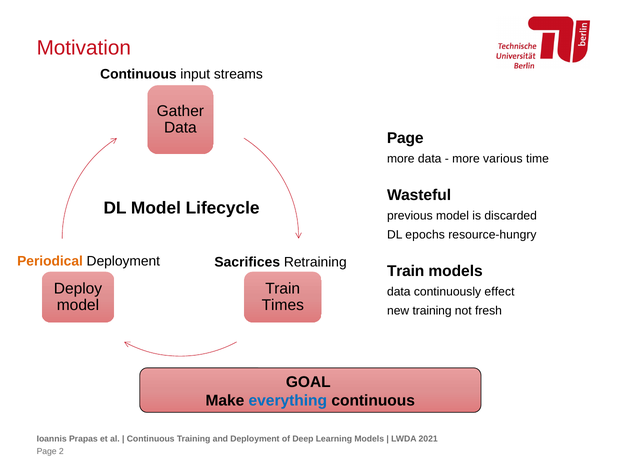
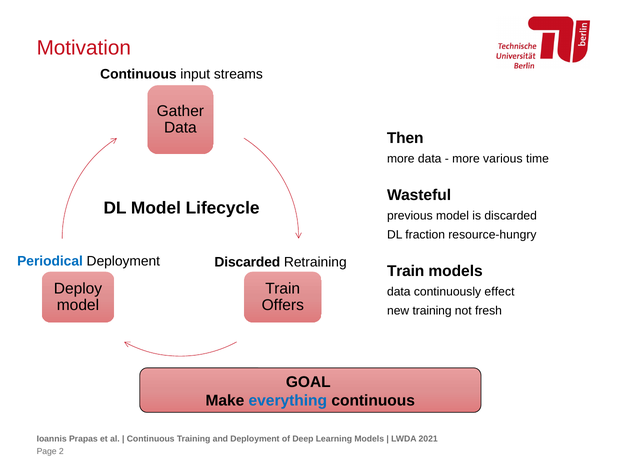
Page at (405, 138): Page -> Then
epochs: epochs -> fraction
Periodical colour: orange -> blue
Sacrifices at (247, 262): Sacrifices -> Discarded
Times: Times -> Offers
